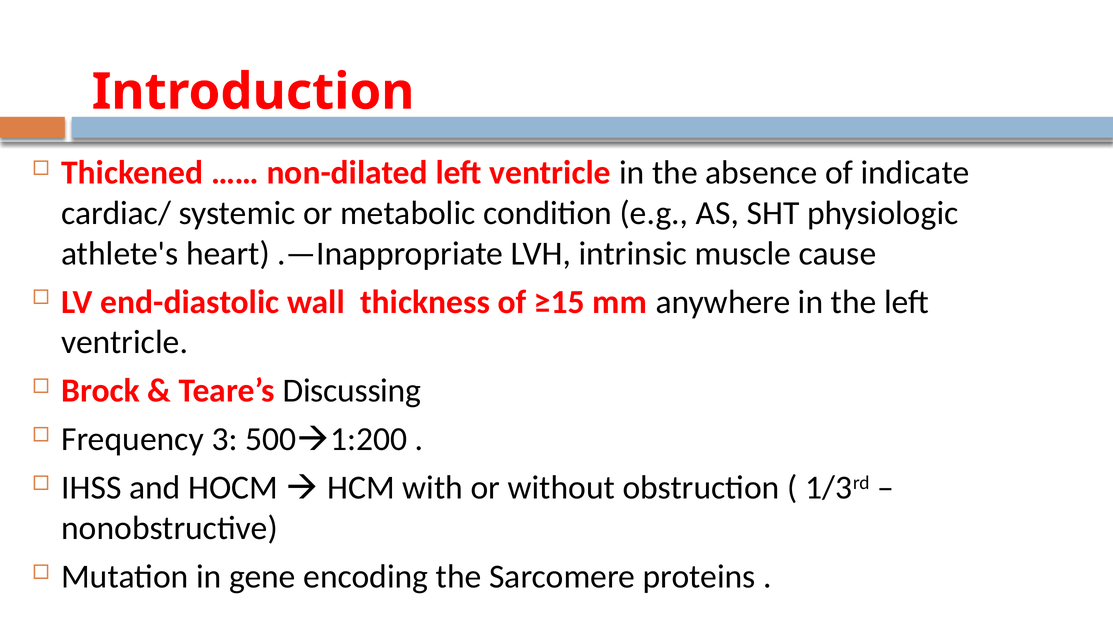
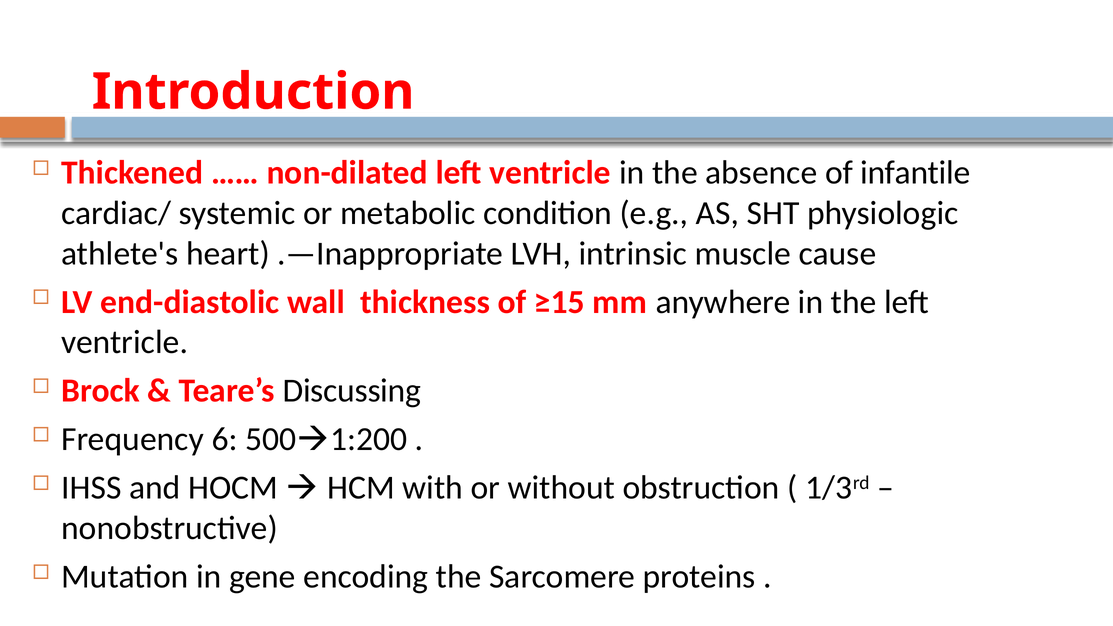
indicate: indicate -> infantile
3: 3 -> 6
